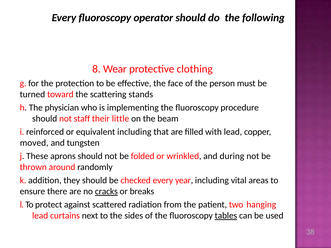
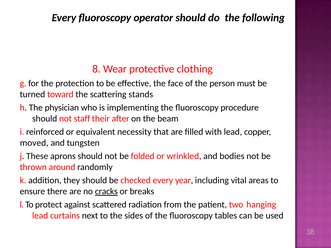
little: little -> after
equivalent including: including -> necessity
during: during -> bodies
tables underline: present -> none
